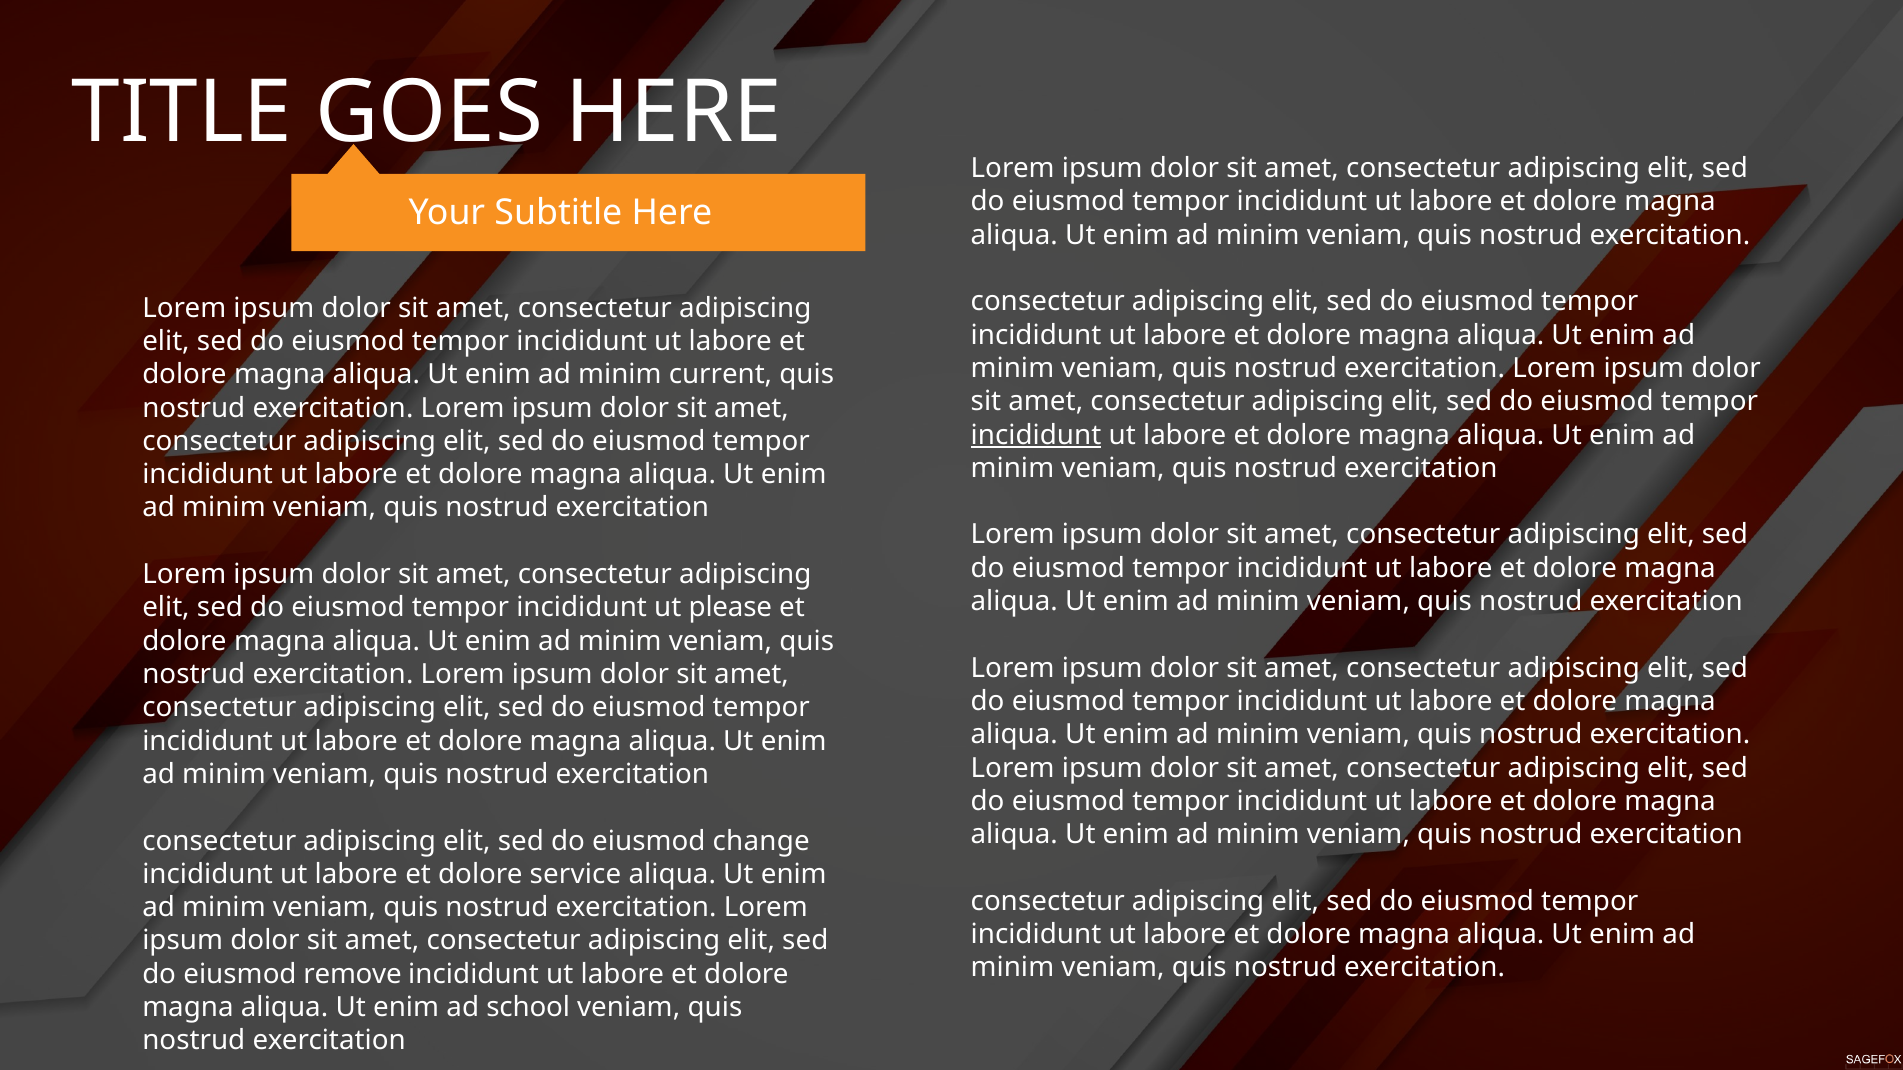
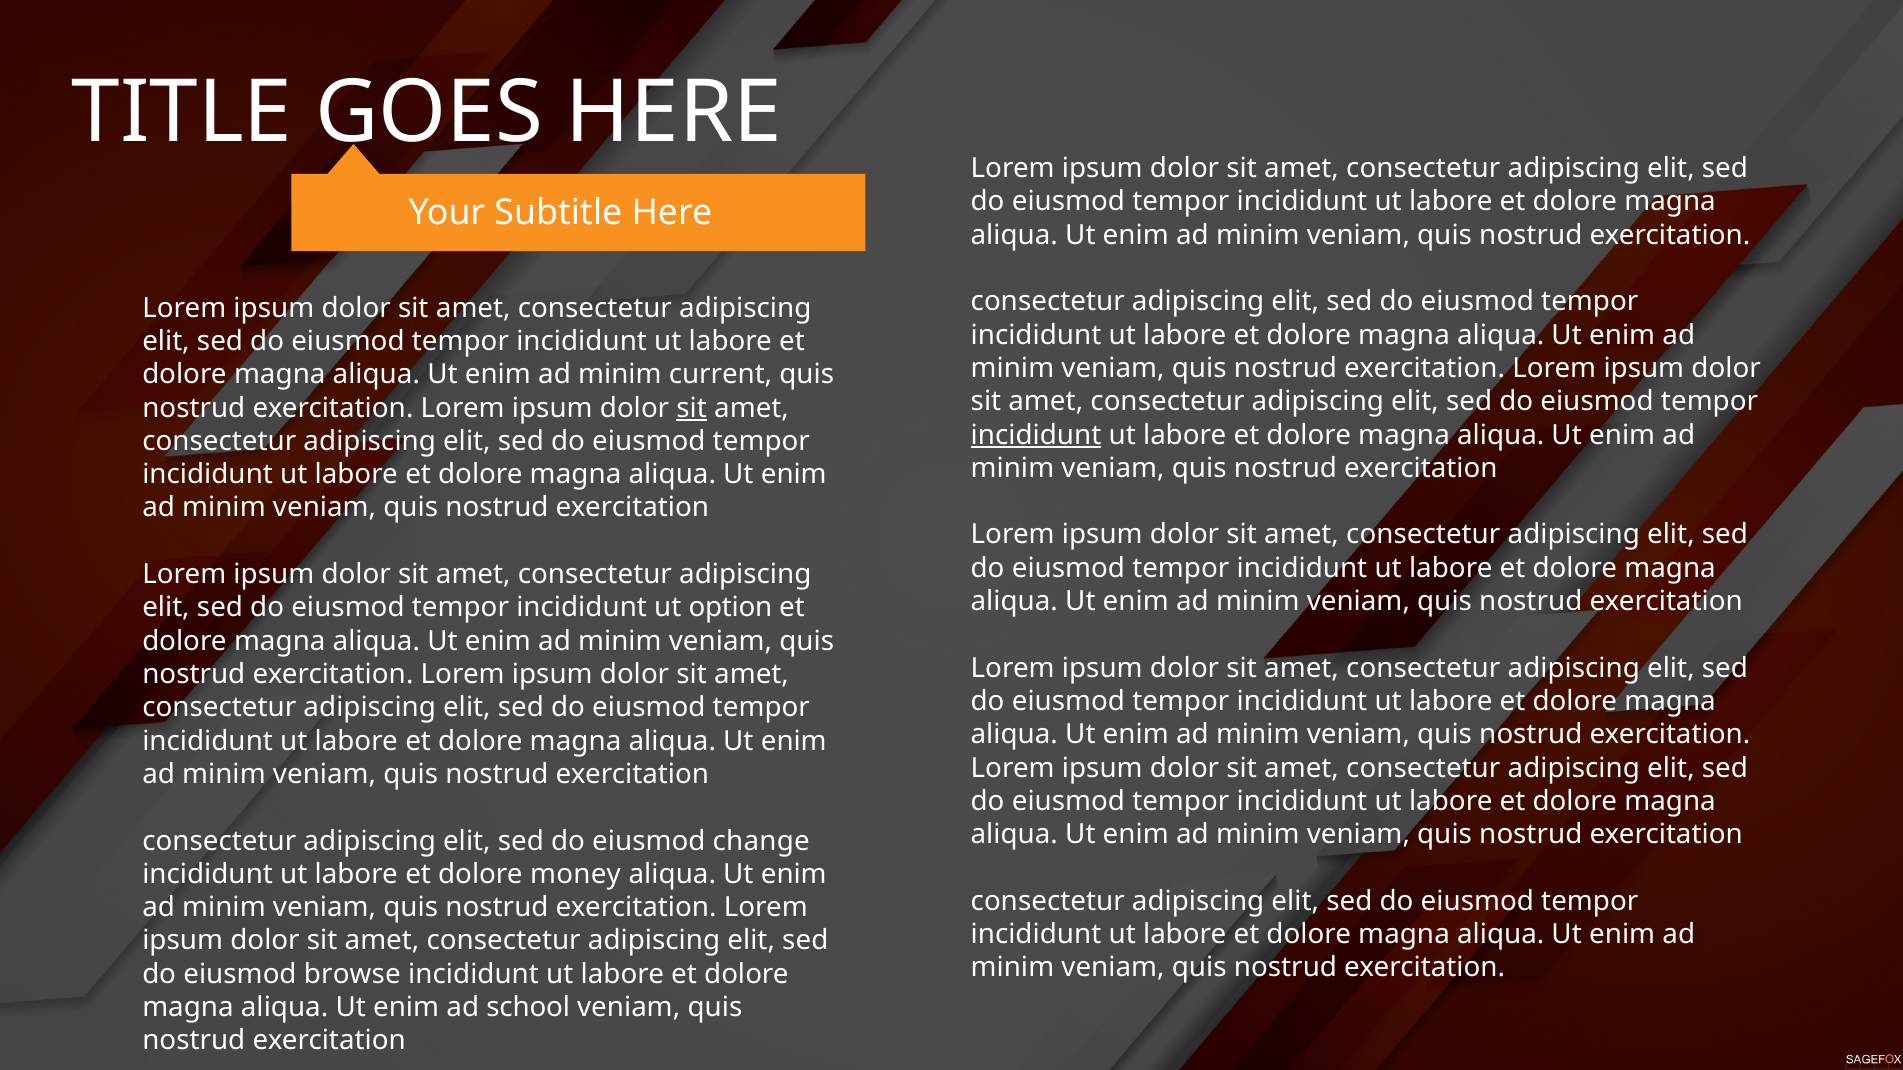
sit at (692, 408) underline: none -> present
please: please -> option
service: service -> money
remove: remove -> browse
